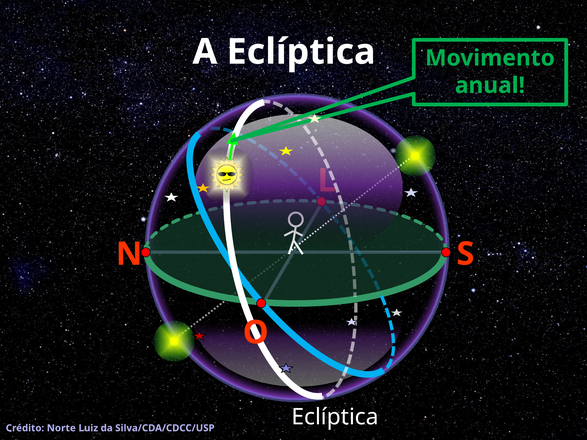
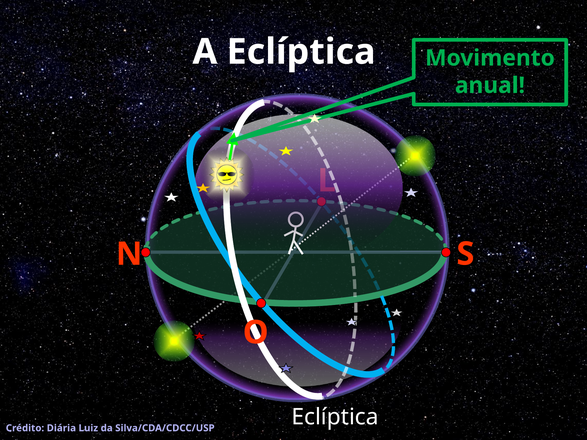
Norte: Norte -> Diária
